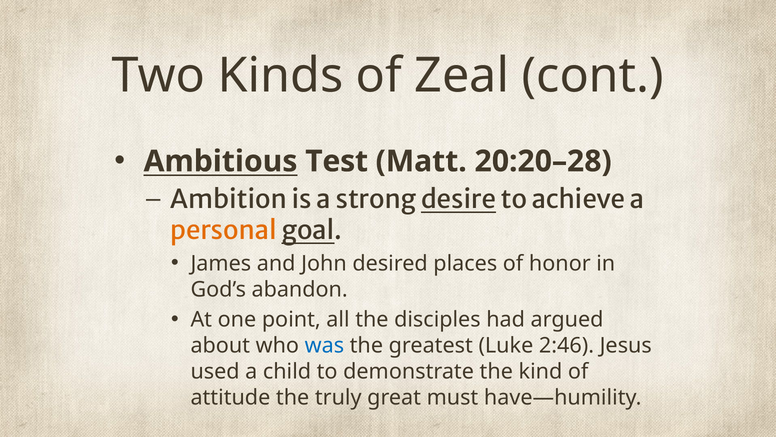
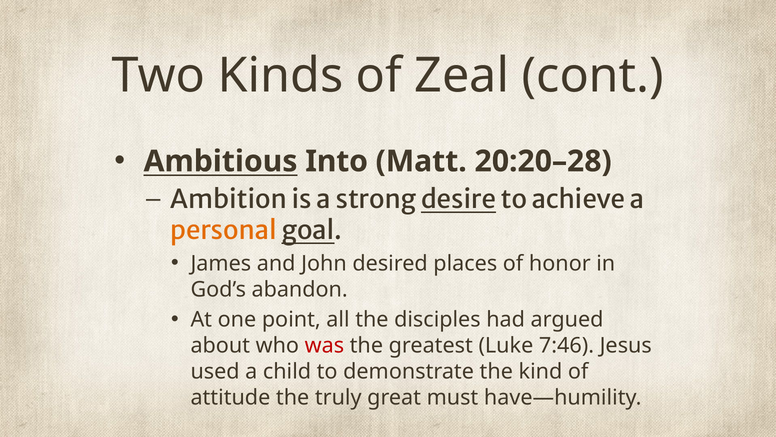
Test: Test -> Into
was colour: blue -> red
2:46: 2:46 -> 7:46
